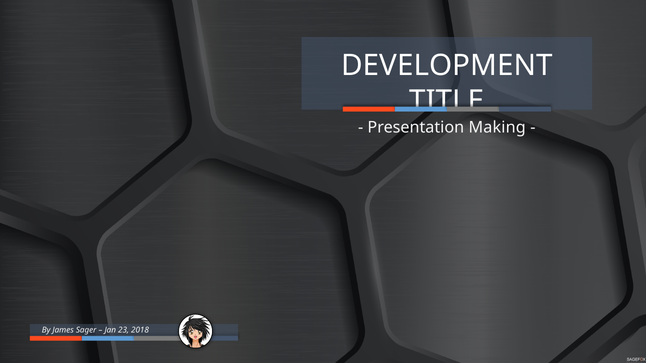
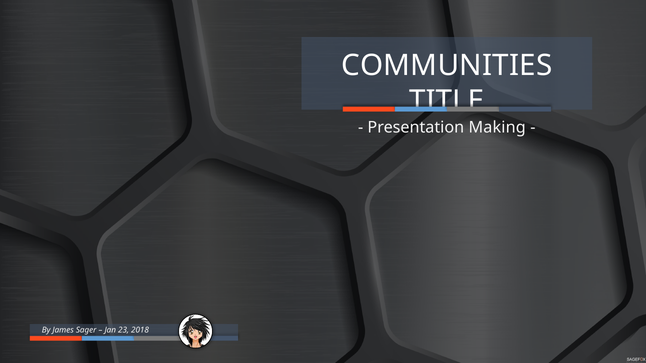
DEVELOPMENT: DEVELOPMENT -> COMMUNITIES
